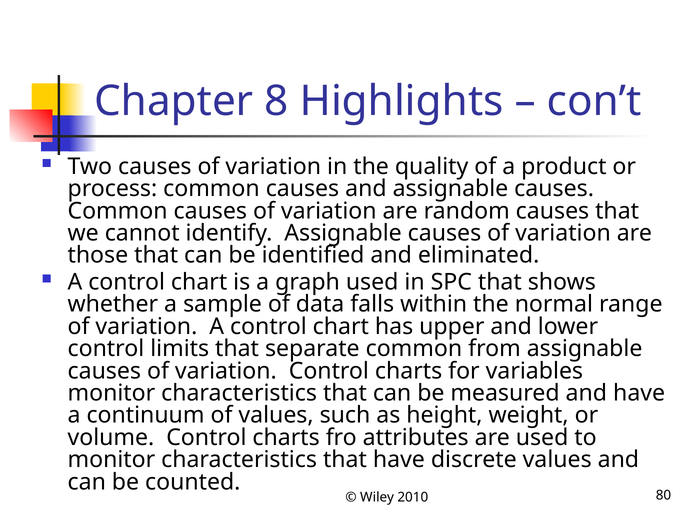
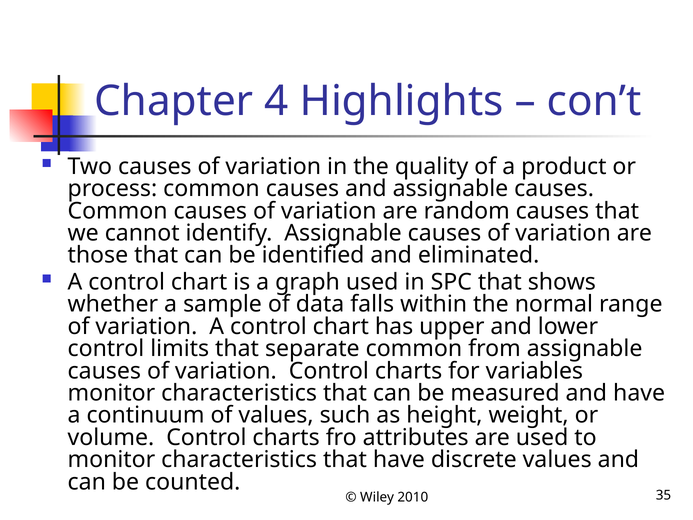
8: 8 -> 4
80: 80 -> 35
